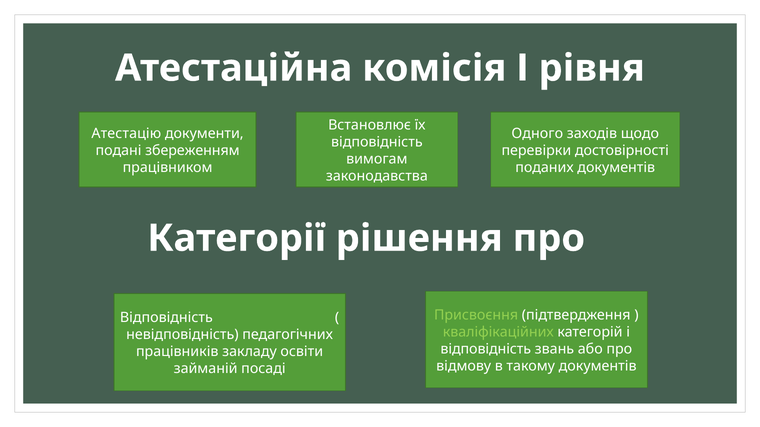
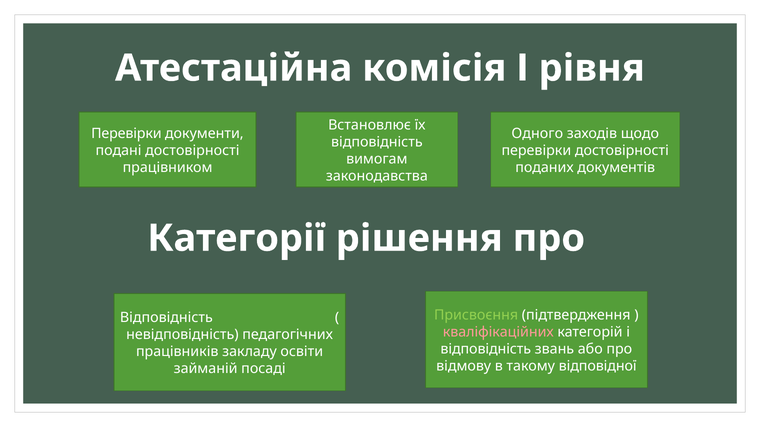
Атестацію at (126, 134): Атестацію -> Перевірки
подані збереженням: збереженням -> достовірності
кваліфікаційних colour: light green -> pink
такому документів: документів -> відповідної
